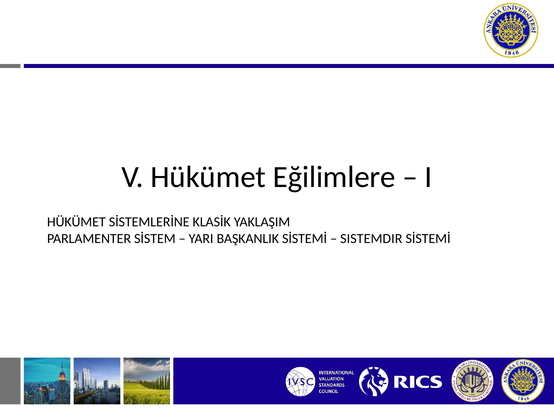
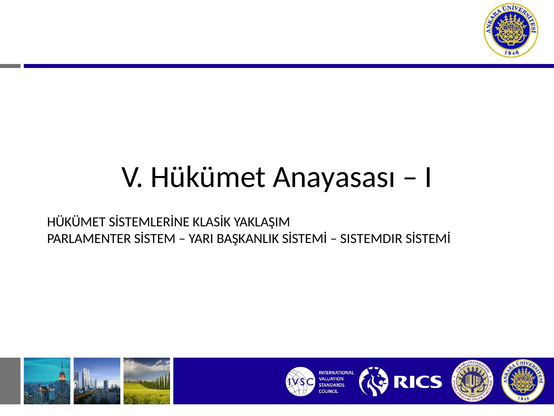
Eğilimlere: Eğilimlere -> Anayasası
